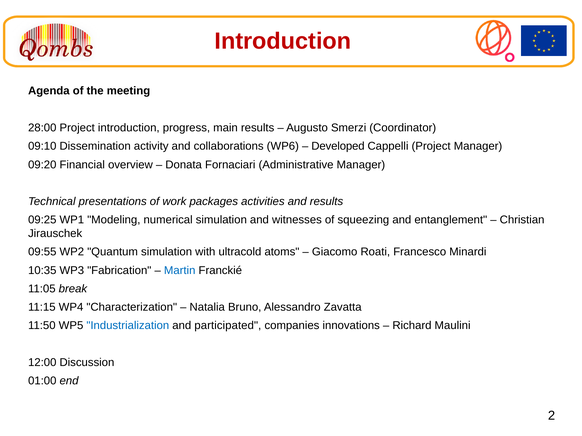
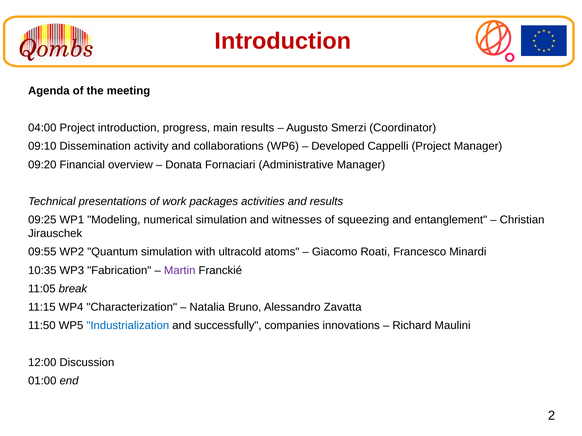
28:00: 28:00 -> 04:00
Martin colour: blue -> purple
participated: participated -> successfully
